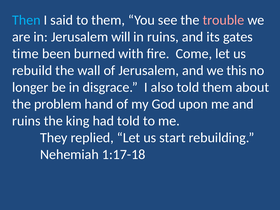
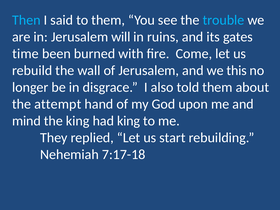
trouble colour: pink -> light blue
problem: problem -> attempt
ruins at (26, 121): ruins -> mind
had told: told -> king
1:17-18: 1:17-18 -> 7:17-18
